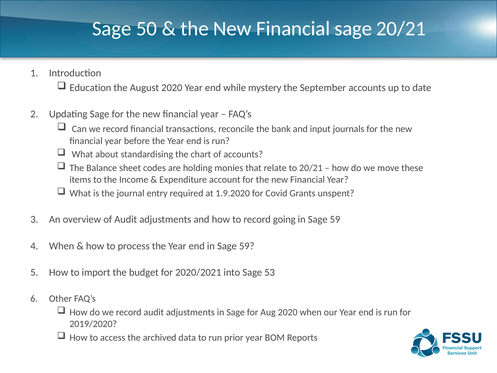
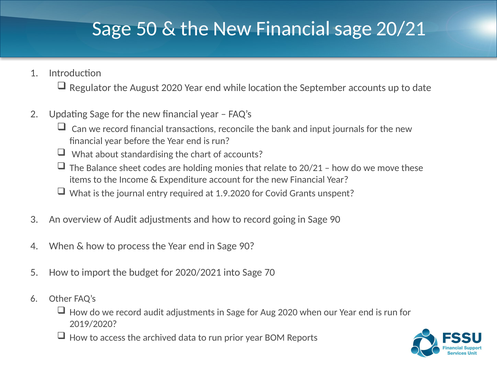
Education: Education -> Regulator
mystery: mystery -> location
59 at (335, 219): 59 -> 90
end in Sage 59: 59 -> 90
53: 53 -> 70
